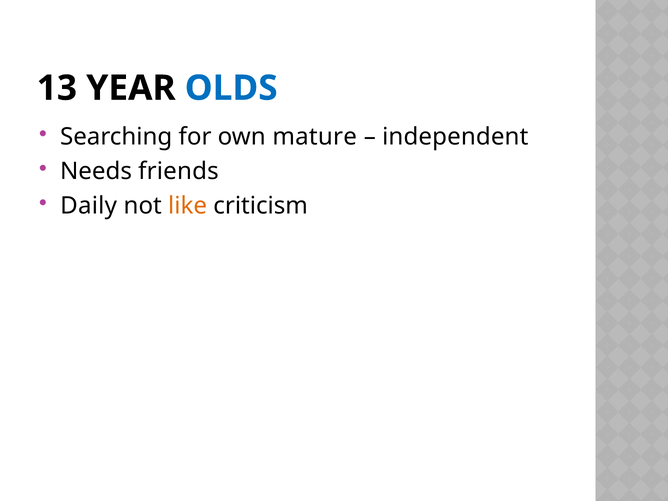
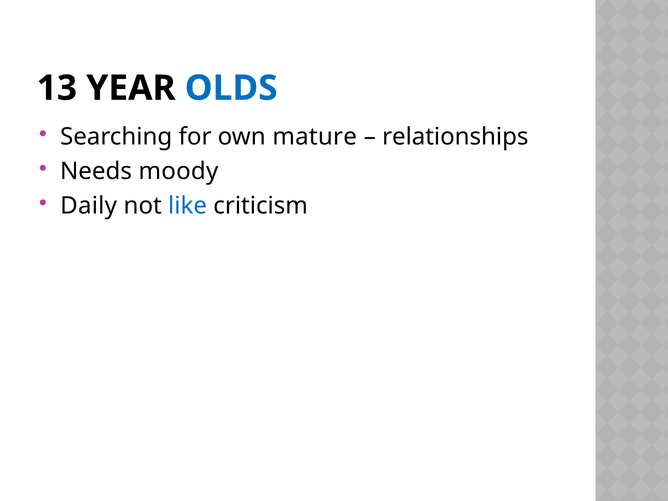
independent: independent -> relationships
friends: friends -> moody
like colour: orange -> blue
